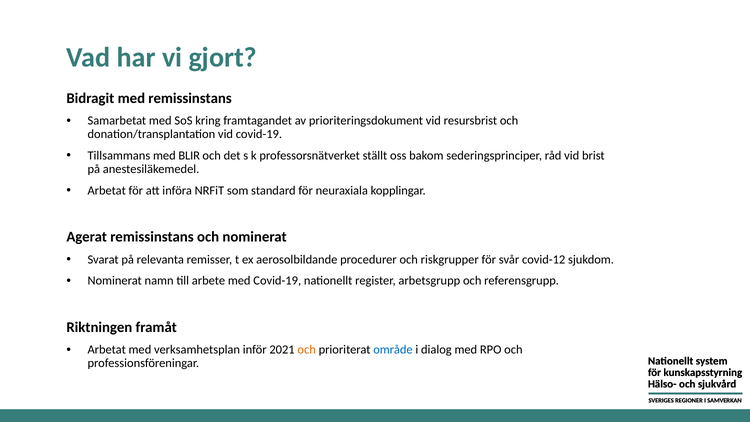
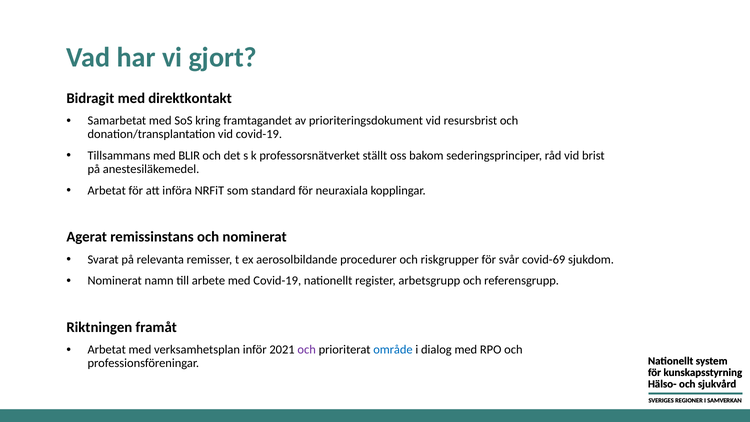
med remissinstans: remissinstans -> direktkontakt
covid-12: covid-12 -> covid-69
och at (307, 350) colour: orange -> purple
